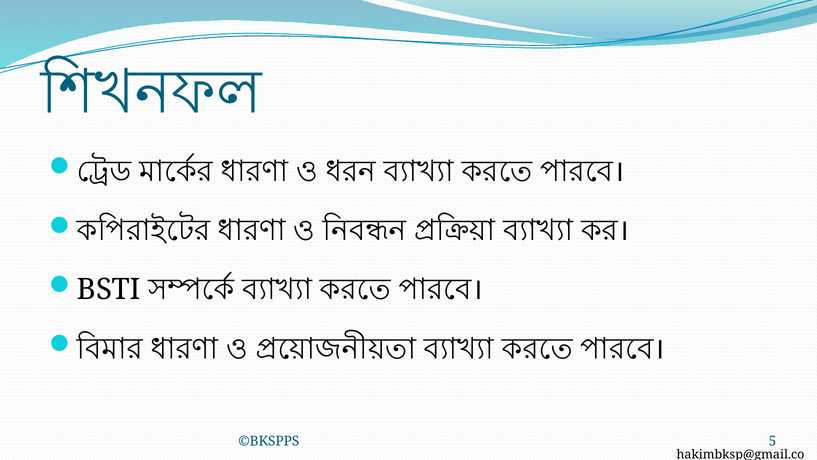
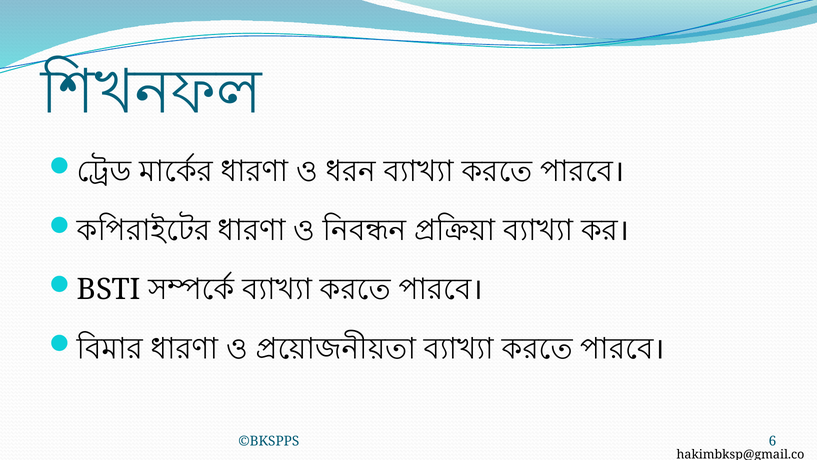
5: 5 -> 6
